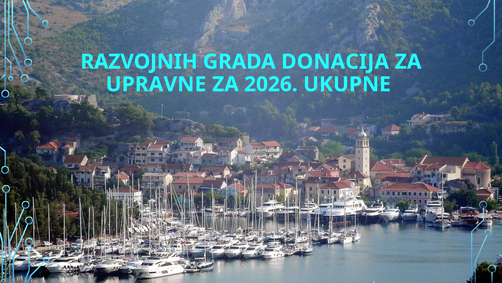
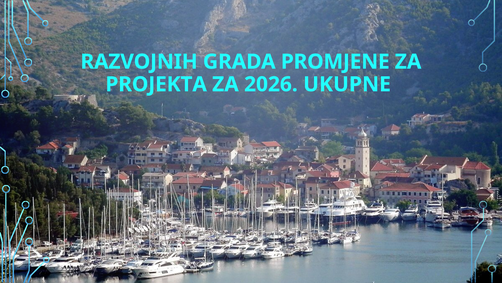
DONACIJA: DONACIJA -> PROMJENE
UPRAVNE: UPRAVNE -> PROJEKTA
